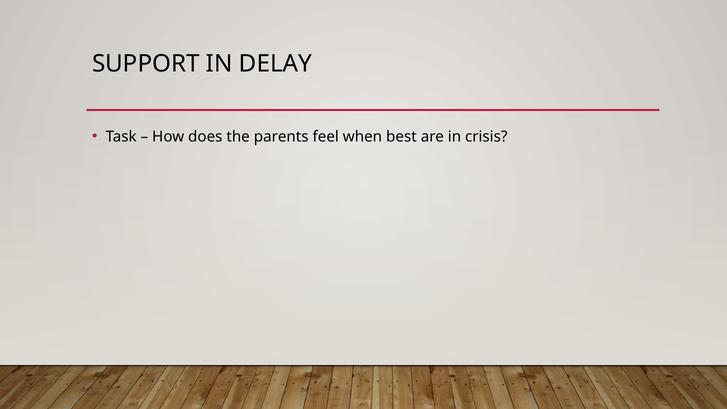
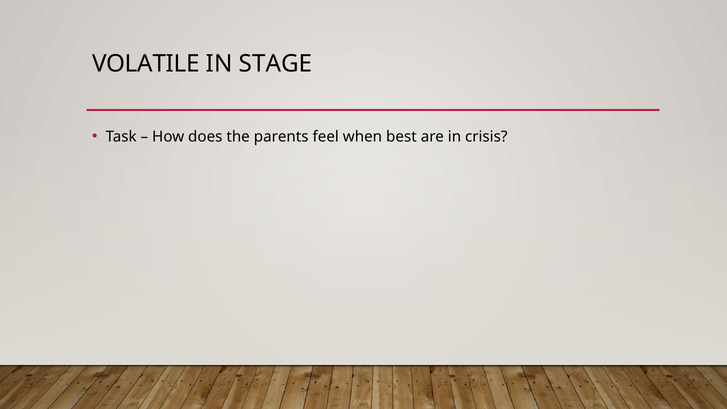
SUPPORT: SUPPORT -> VOLATILE
DELAY: DELAY -> STAGE
